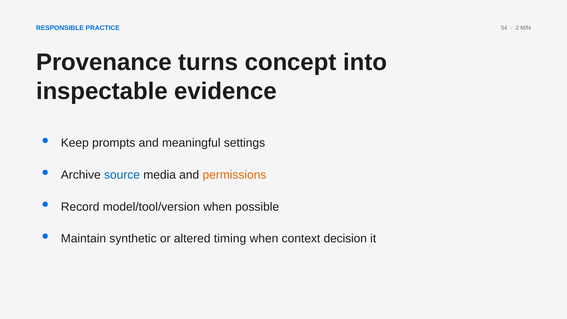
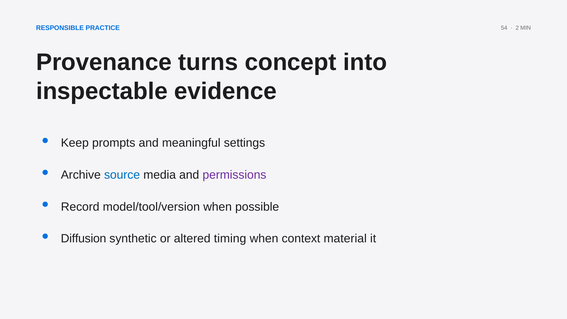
permissions colour: orange -> purple
Maintain: Maintain -> Diffusion
decision: decision -> material
